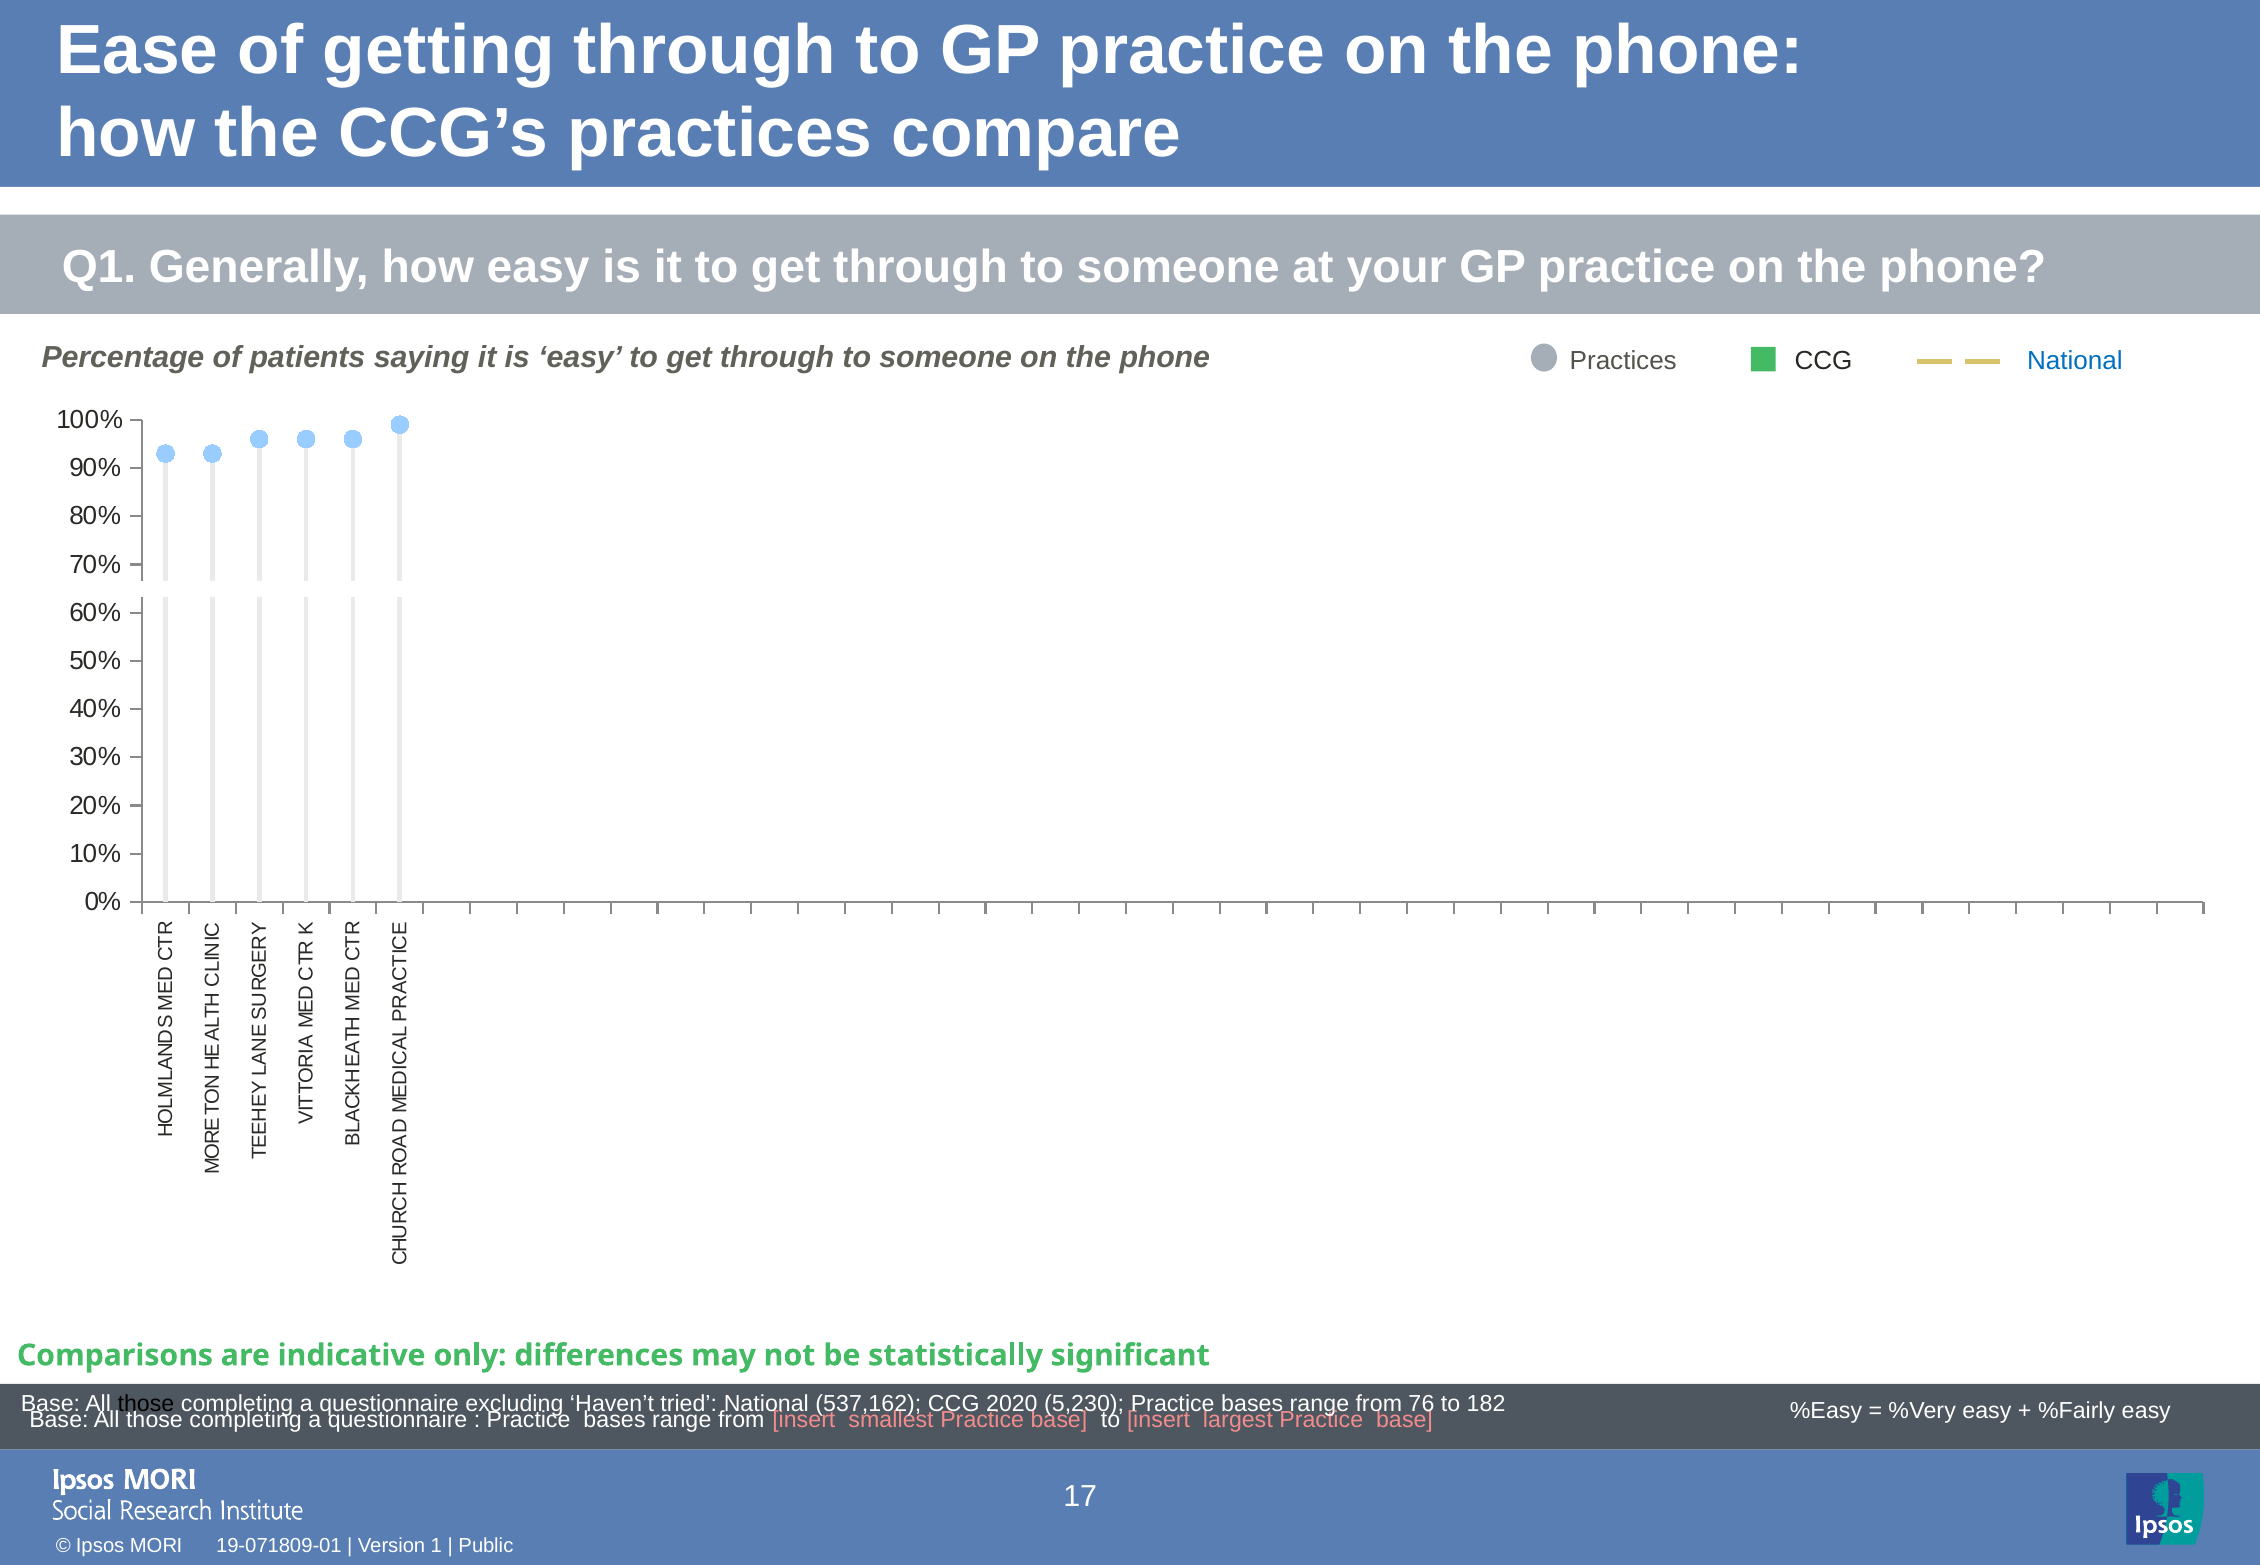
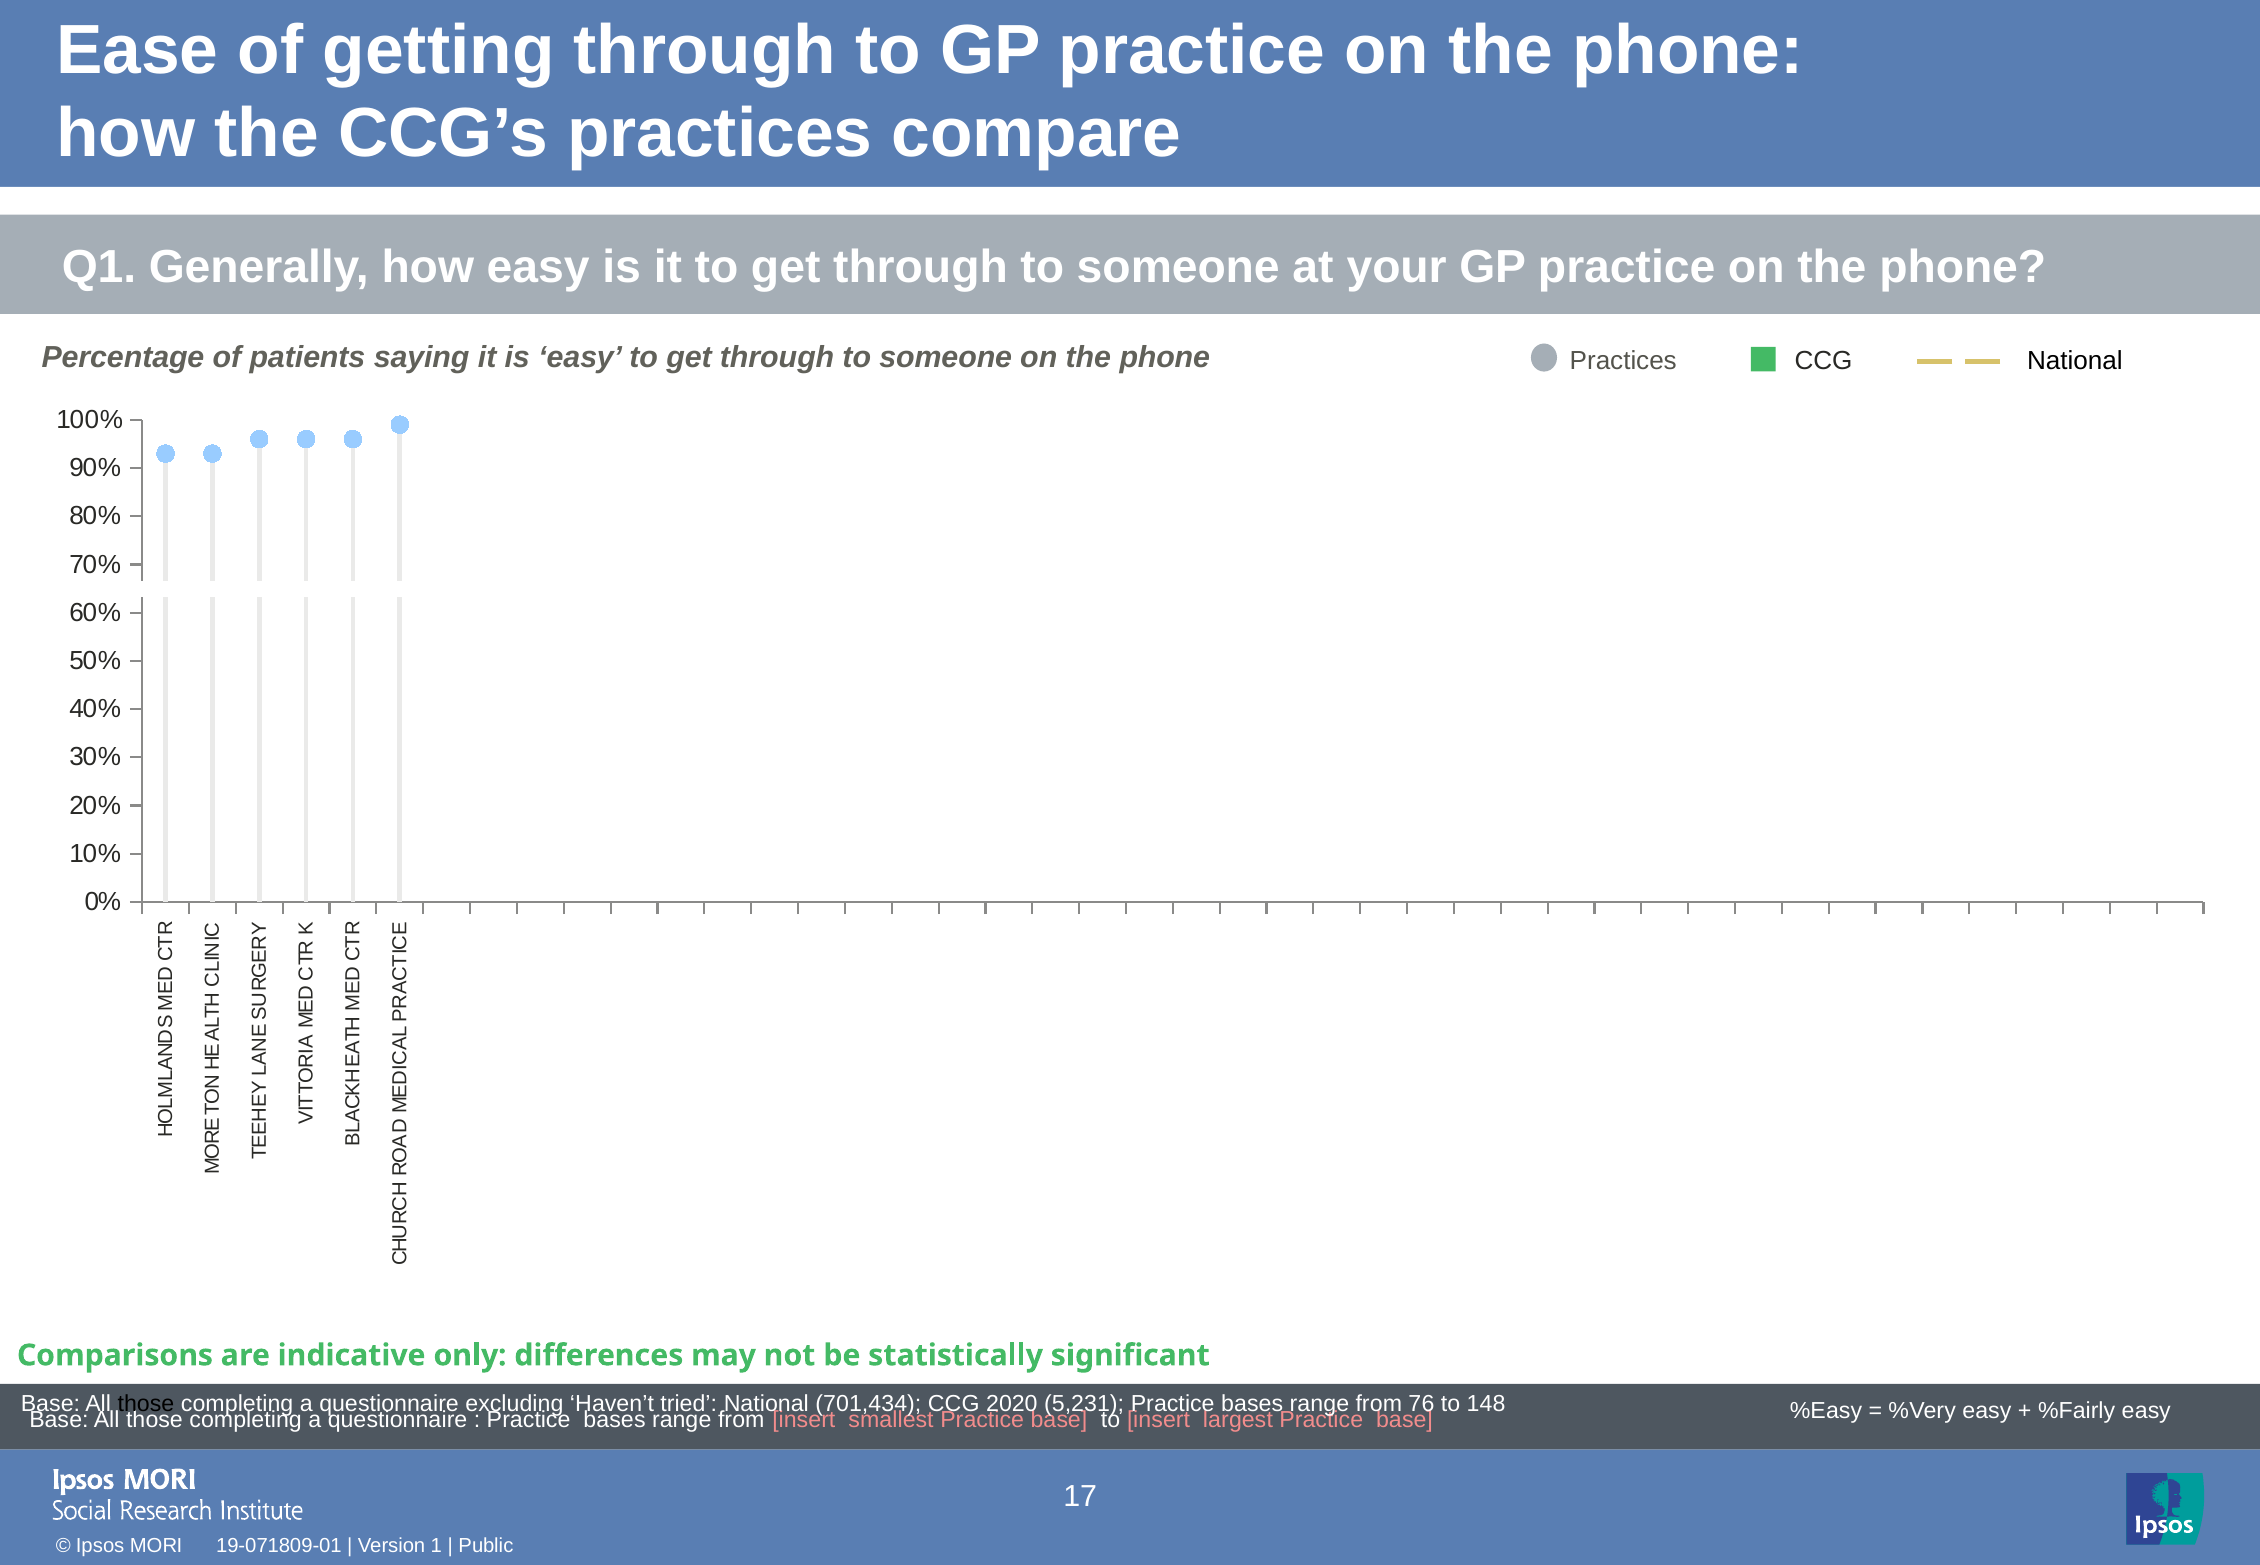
National at (2075, 361) colour: blue -> black
537,162: 537,162 -> 701,434
5,230: 5,230 -> 5,231
182: 182 -> 148
